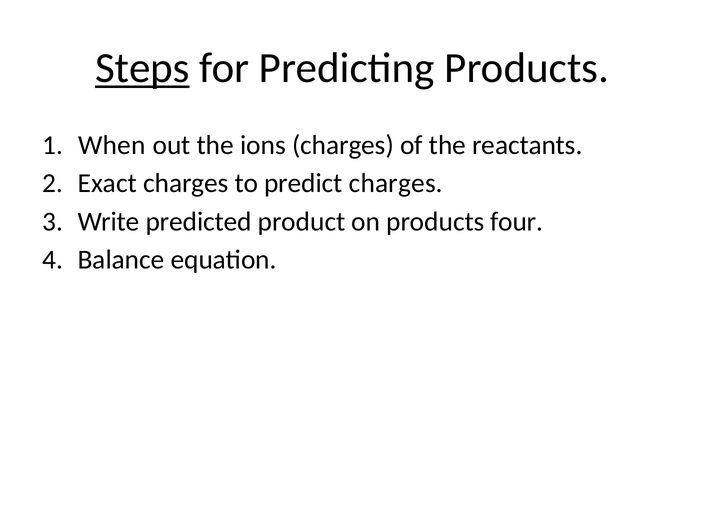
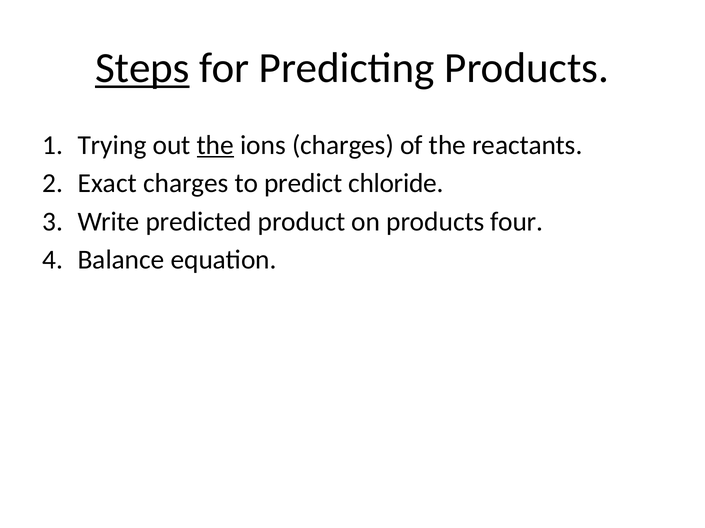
When: When -> Trying
the at (215, 145) underline: none -> present
predict charges: charges -> chloride
